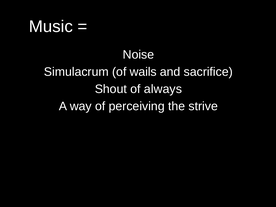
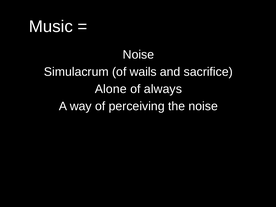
Shout: Shout -> Alone
the strive: strive -> noise
